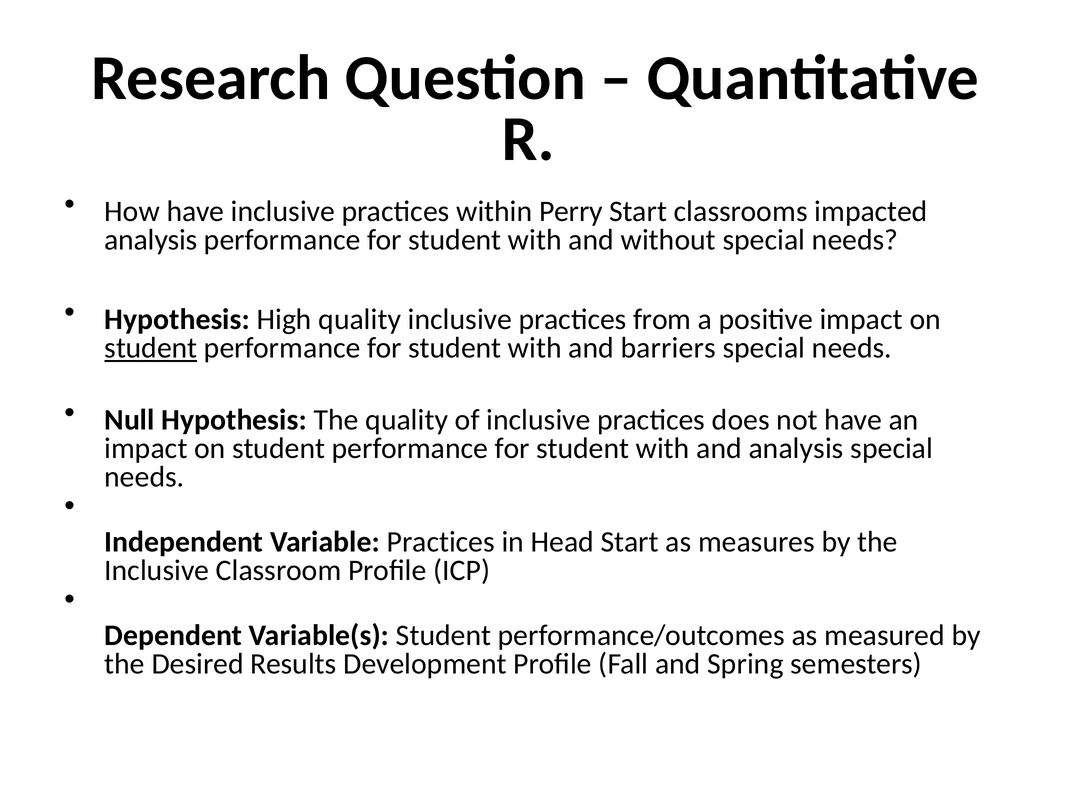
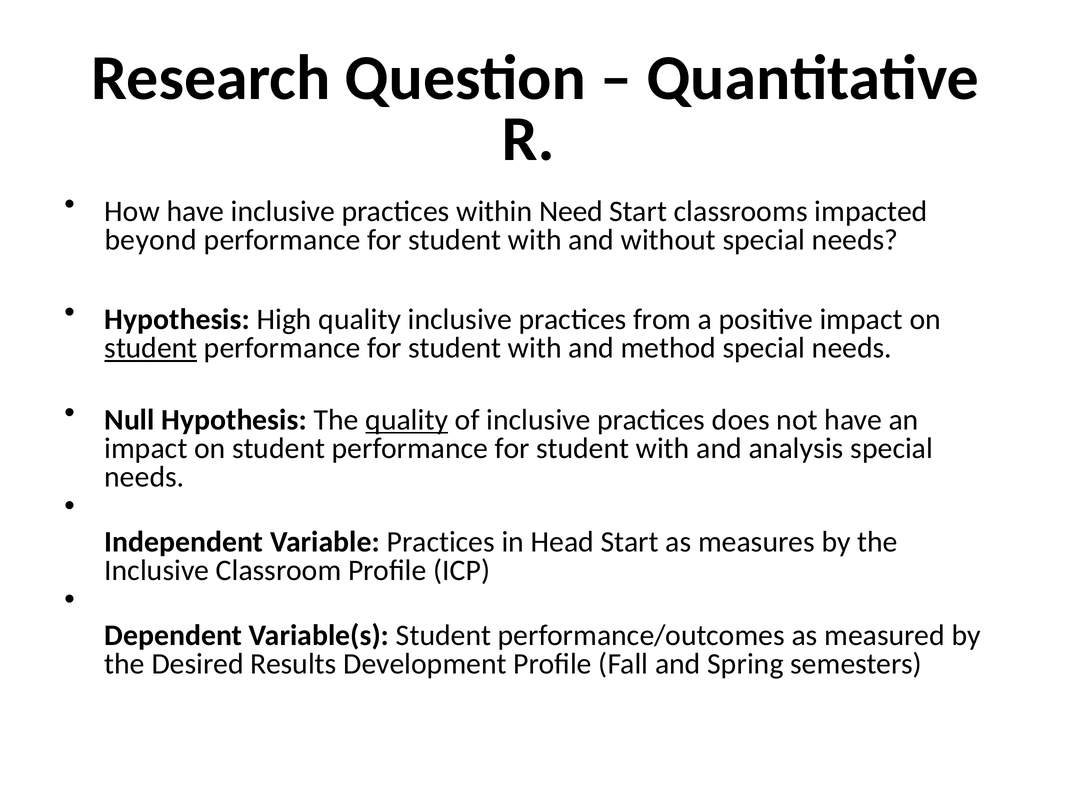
Perry: Perry -> Need
analysis at (151, 240): analysis -> beyond
barriers: barriers -> method
quality at (407, 420) underline: none -> present
